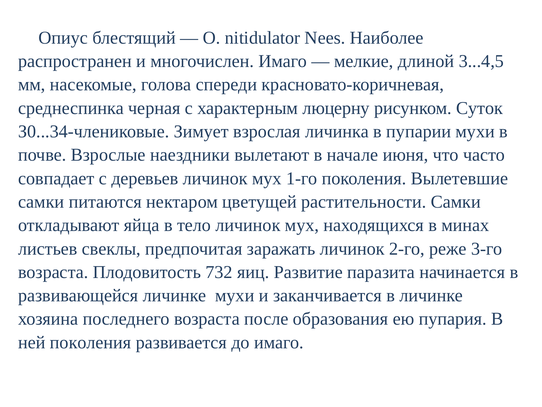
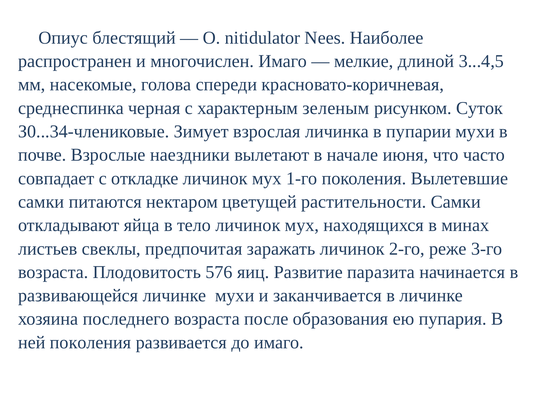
люцерну: люцерну -> зеленым
деревьев: деревьев -> откладке
732: 732 -> 576
